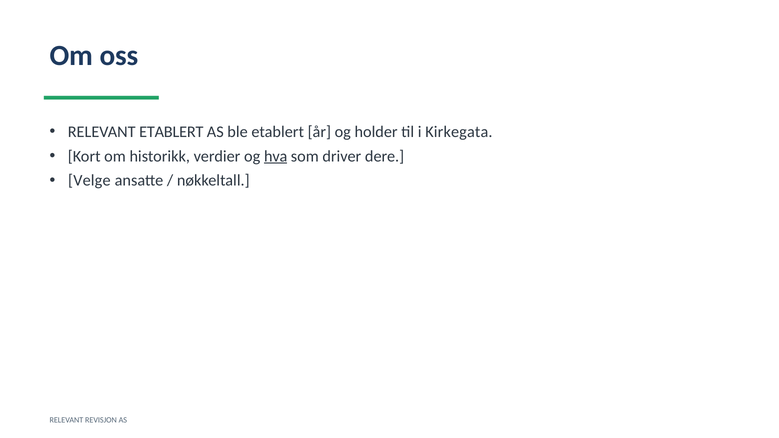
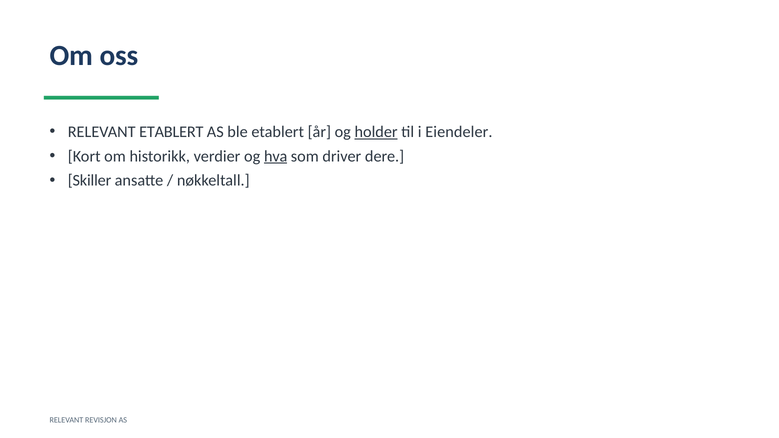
holder underline: none -> present
Kirkegata: Kirkegata -> Eiendeler
Velge: Velge -> Skiller
